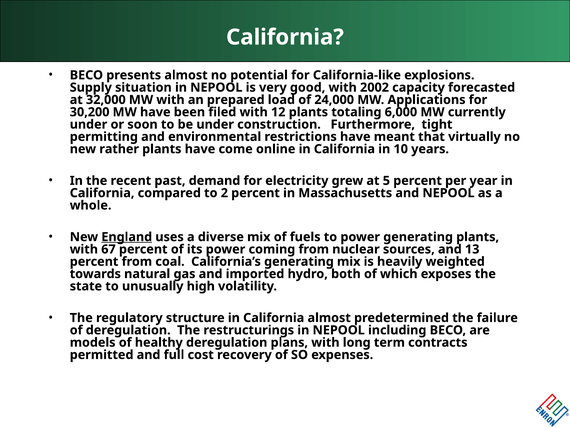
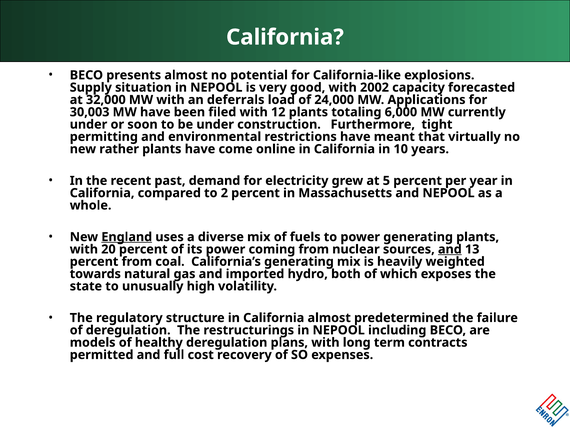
prepared: prepared -> deferrals
30,200: 30,200 -> 30,003
67: 67 -> 20
and at (450, 249) underline: none -> present
